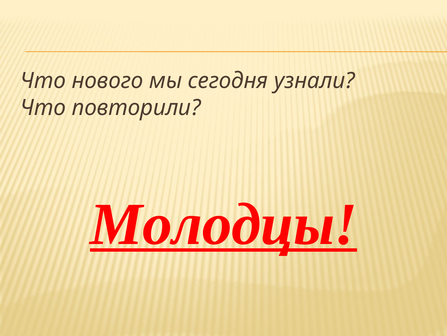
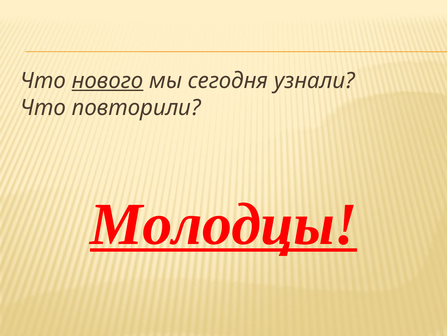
нового underline: none -> present
